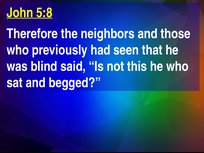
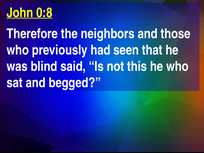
5:8: 5:8 -> 0:8
